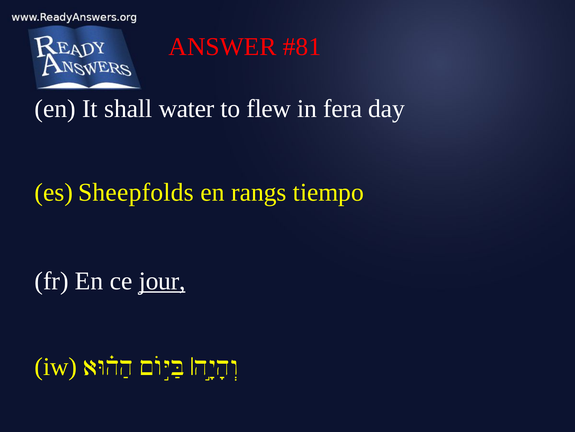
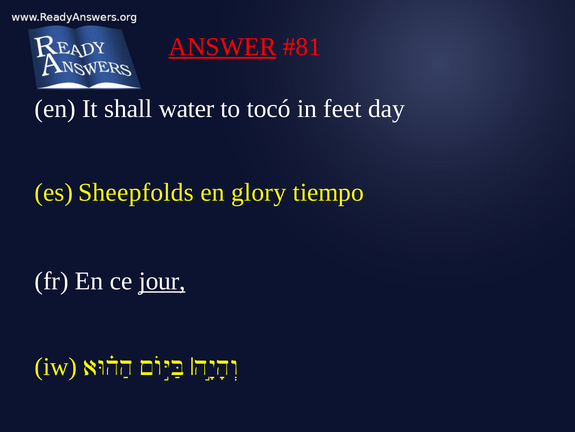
ANSWER underline: none -> present
flew: flew -> tocó
fera: fera -> feet
rangs: rangs -> glory
